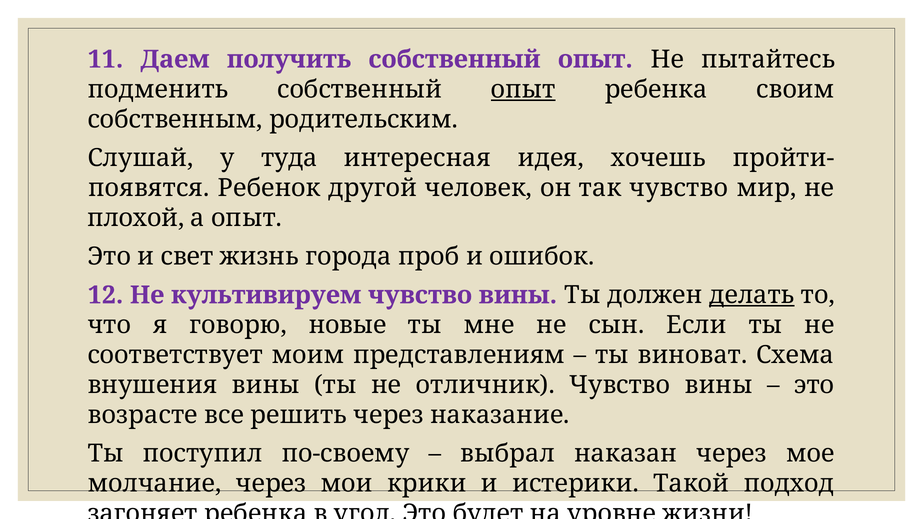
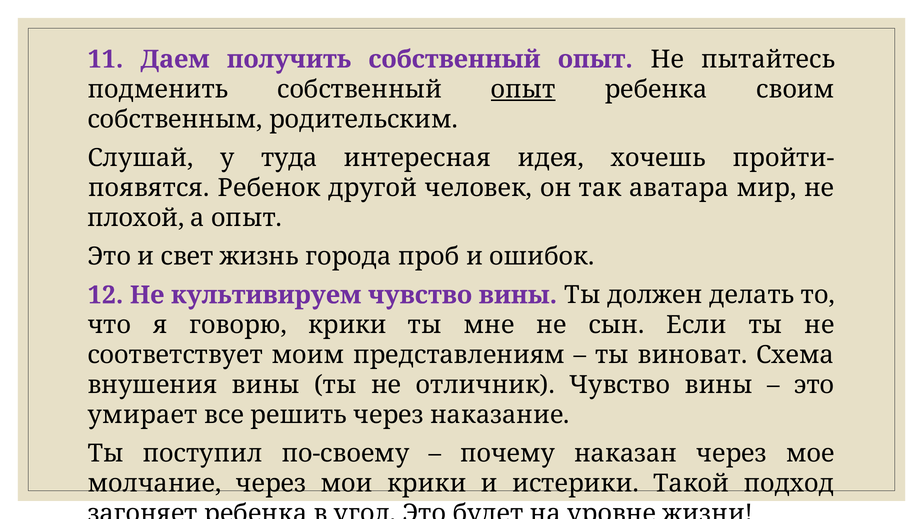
так чувство: чувство -> аватара
делать underline: present -> none
говорю новые: новые -> крики
возрасте: возрасте -> умирает
выбрал: выбрал -> почему
